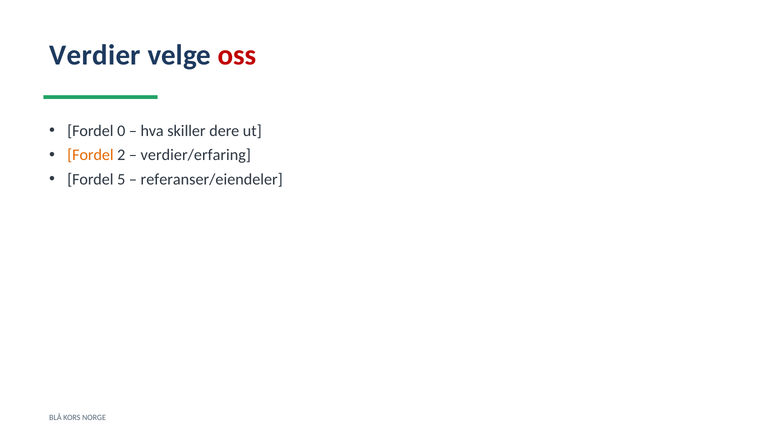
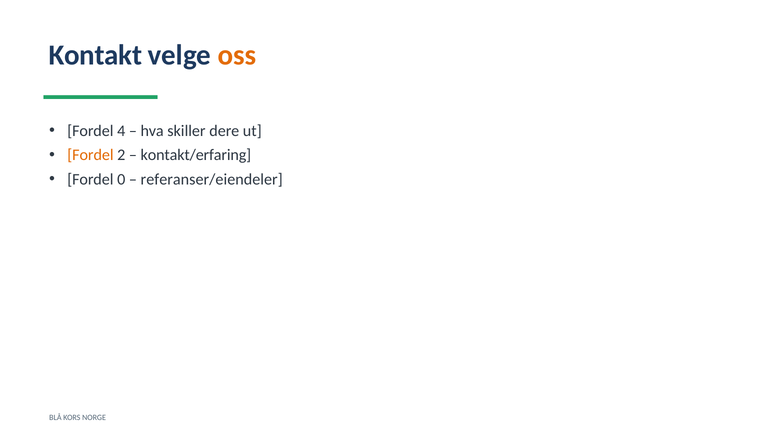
Verdier: Verdier -> Kontakt
oss colour: red -> orange
0: 0 -> 4
verdier/erfaring: verdier/erfaring -> kontakt/erfaring
5: 5 -> 0
